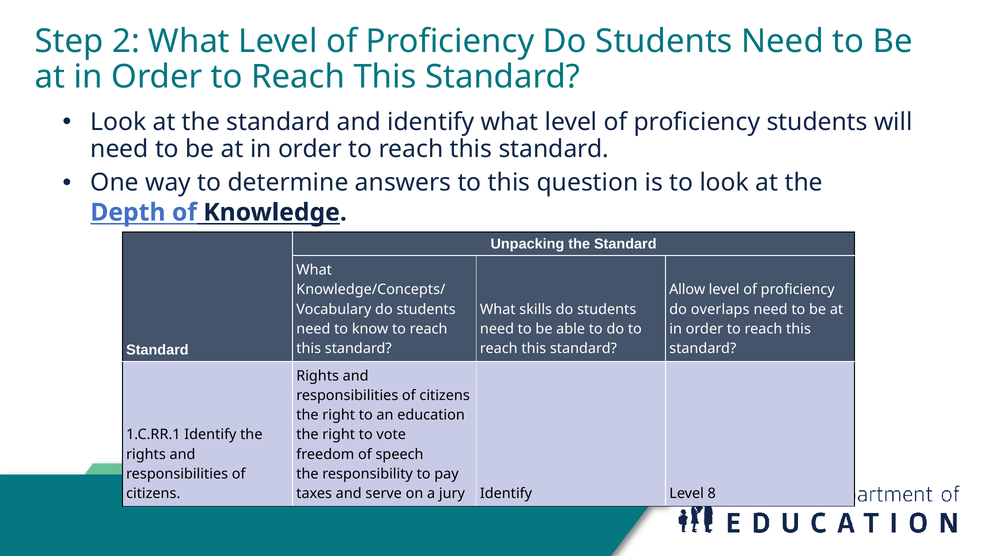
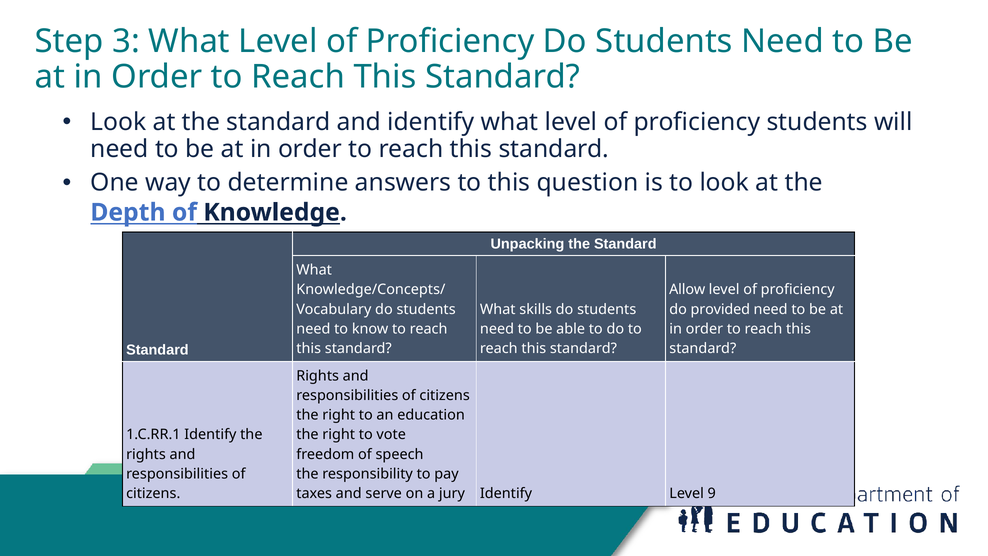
2: 2 -> 3
overlaps: overlaps -> provided
8: 8 -> 9
